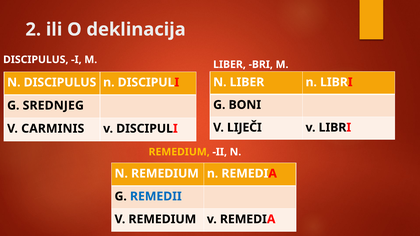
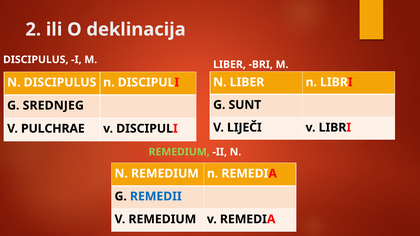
BONI: BONI -> SUNT
CARMINIS: CARMINIS -> PULCHRAE
REMEDIUM at (179, 152) colour: yellow -> light green
